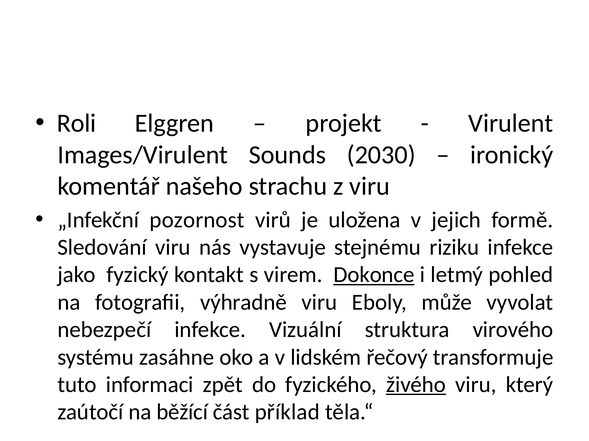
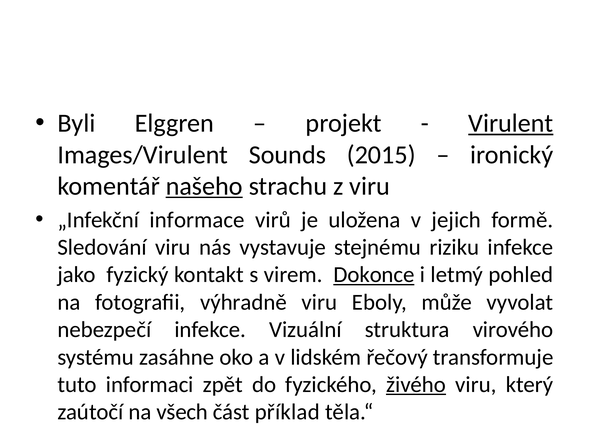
Roli: Roli -> Byli
Virulent underline: none -> present
2030: 2030 -> 2015
našeho underline: none -> present
pozornost: pozornost -> informace
běžící: běžící -> všech
